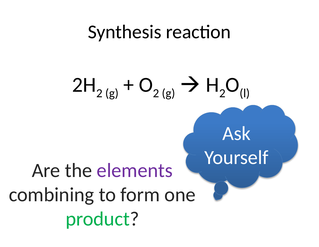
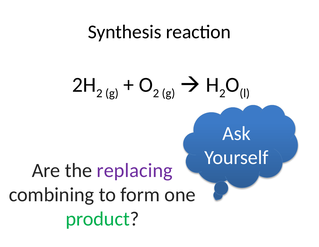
elements: elements -> replacing
